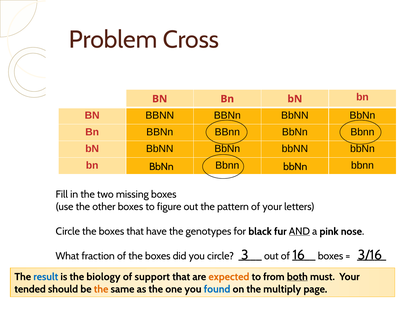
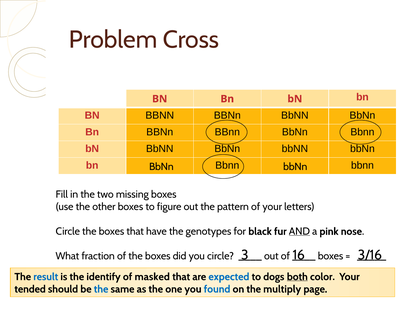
biology: biology -> identify
support: support -> masked
expected colour: orange -> blue
from: from -> dogs
must: must -> color
the at (101, 289) colour: orange -> blue
